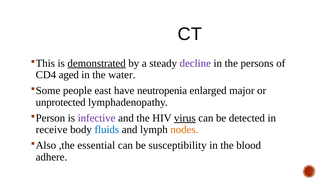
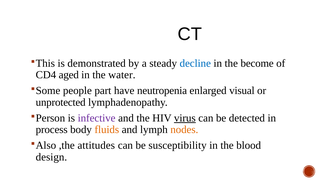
demonstrated underline: present -> none
decline colour: purple -> blue
persons: persons -> become
east: east -> part
major: major -> visual
receive: receive -> process
fluids colour: blue -> orange
essential: essential -> attitudes
adhere: adhere -> design
